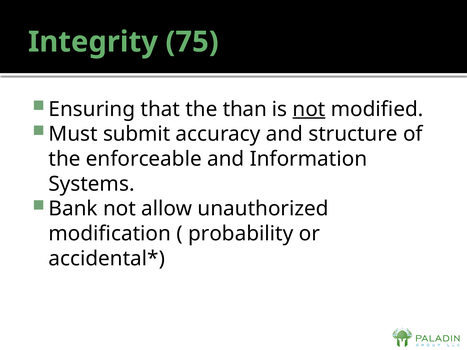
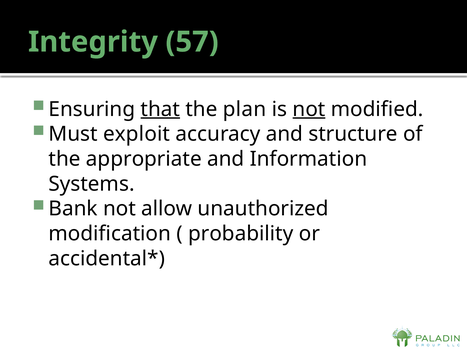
75: 75 -> 57
that underline: none -> present
than: than -> plan
submit: submit -> exploit
enforceable: enforceable -> appropriate
